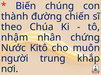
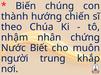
đường: đường -> hướng
Kitô: Kitô -> Biết
